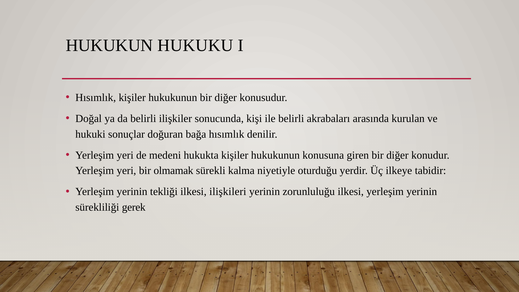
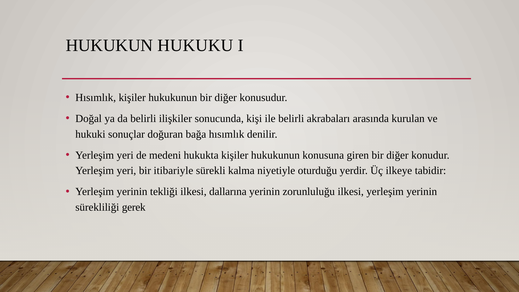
olmamak: olmamak -> itibariyle
ilişkileri: ilişkileri -> dallarına
